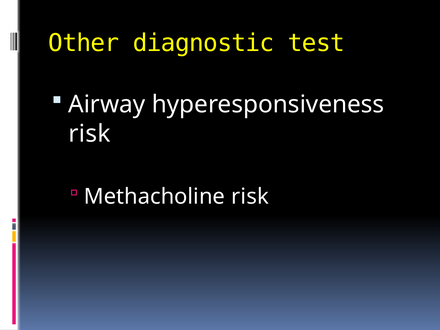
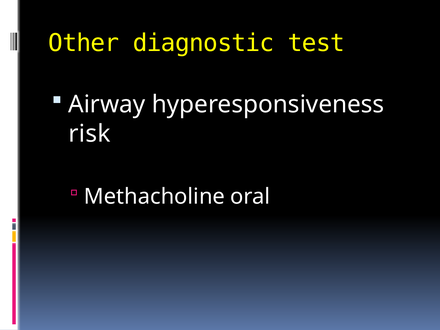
Methacholine risk: risk -> oral
